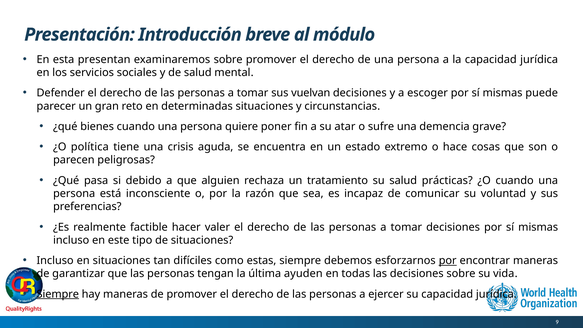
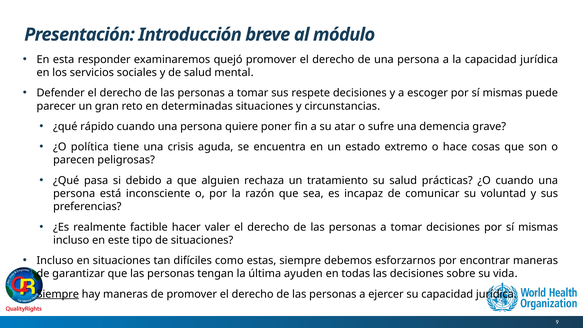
presentan: presentan -> responder
examinaremos sobre: sobre -> quejó
vuelvan: vuelvan -> respete
bienes: bienes -> rápido
por at (448, 261) underline: present -> none
